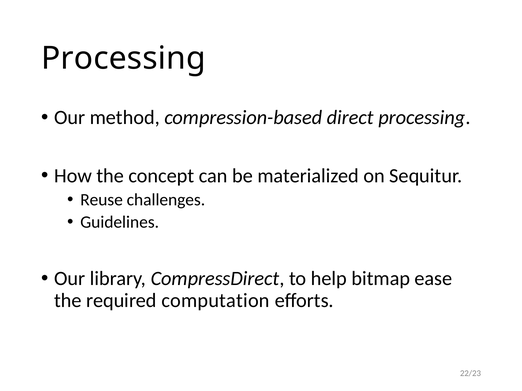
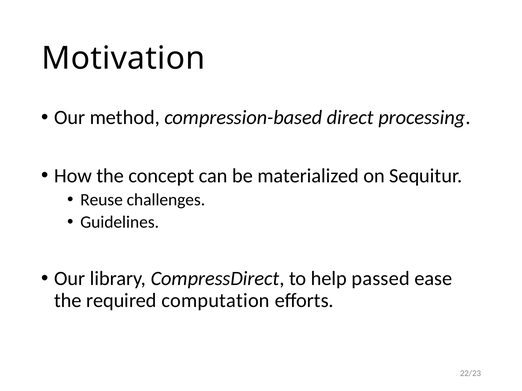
Processing at (123, 58): Processing -> Motivation
bitmap: bitmap -> passed
